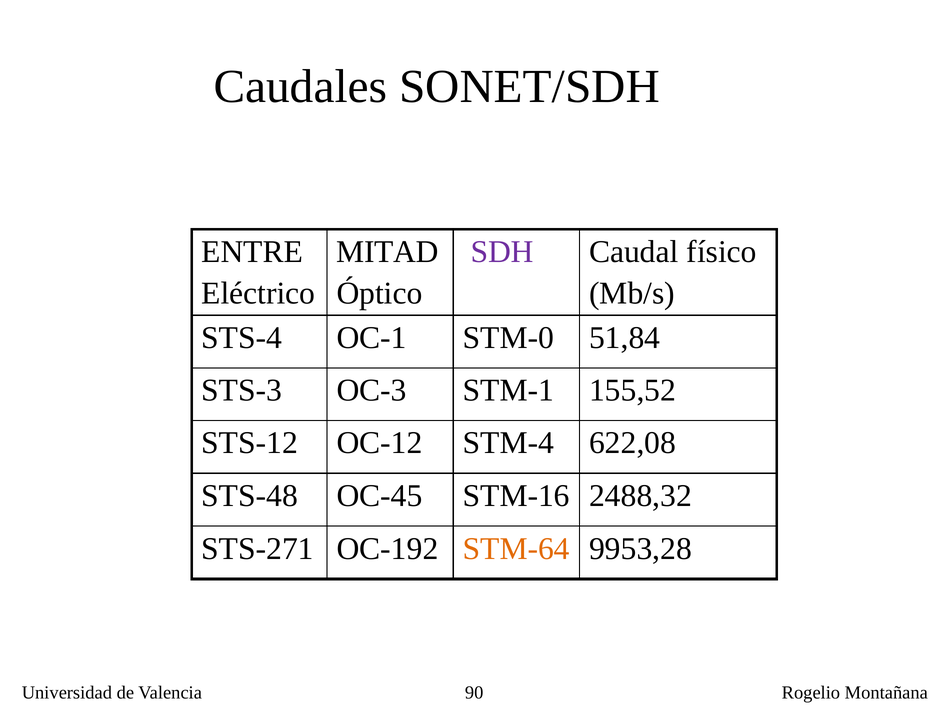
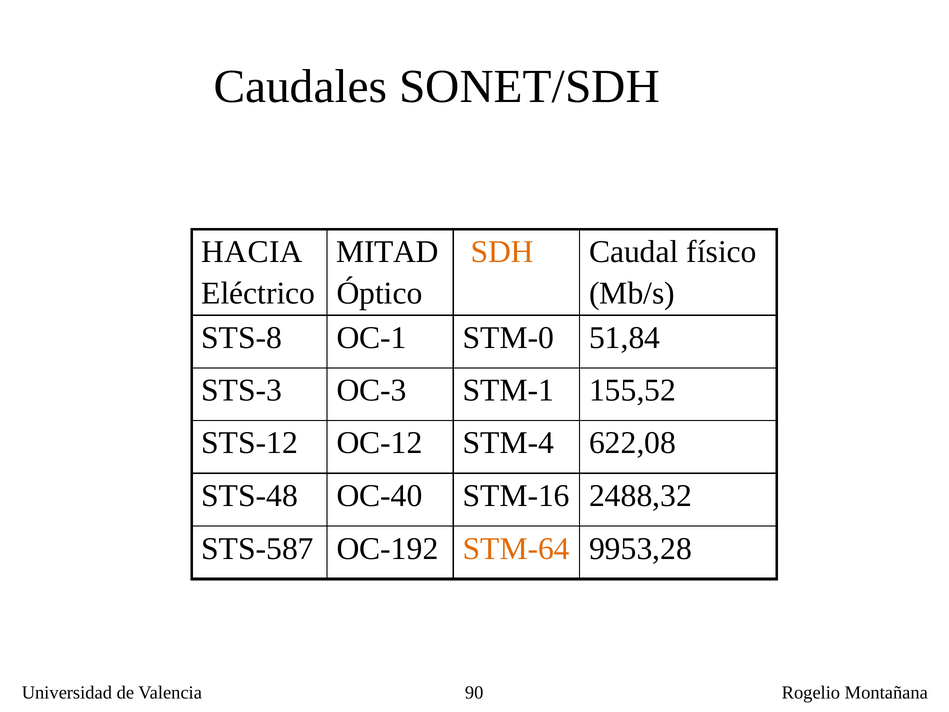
ENTRE: ENTRE -> HACIA
SDH colour: purple -> orange
STS-4: STS-4 -> STS-8
OC-45: OC-45 -> OC-40
STS-271: STS-271 -> STS-587
